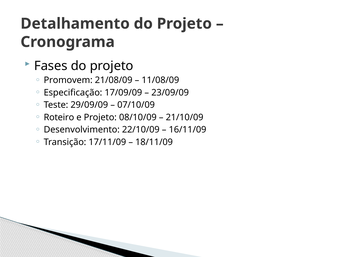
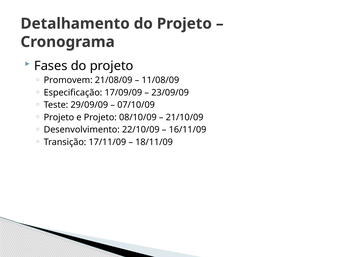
Roteiro at (59, 117): Roteiro -> Projeto
